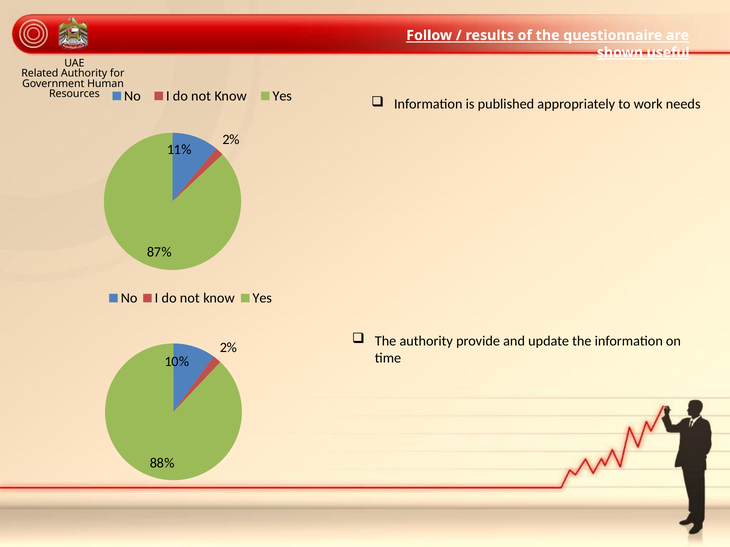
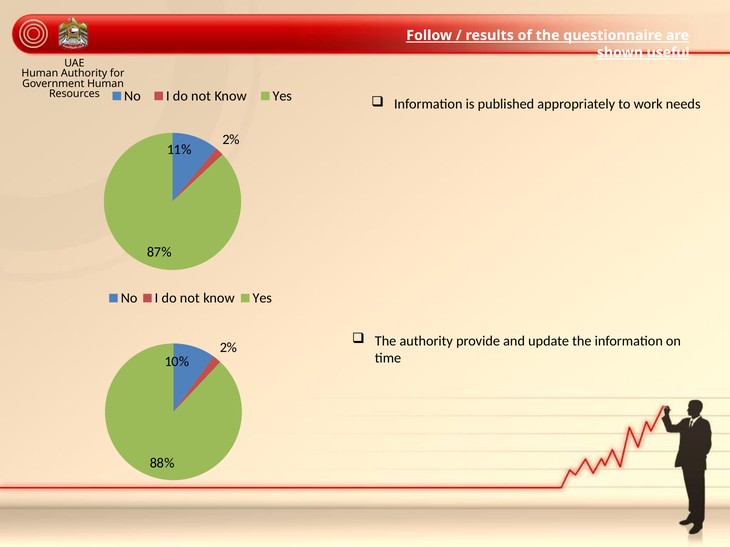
Related at (40, 74): Related -> Human
